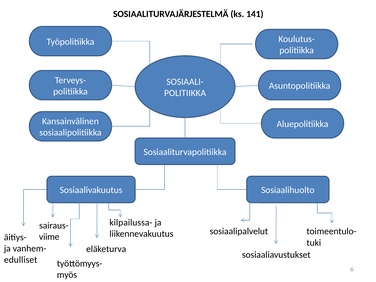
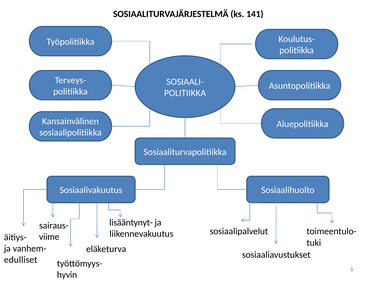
kilpailussa-: kilpailussa- -> lisääntynyt-
myös: myös -> hyvin
